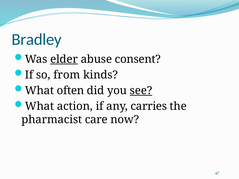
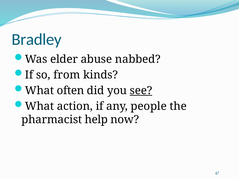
elder underline: present -> none
consent: consent -> nabbed
carries: carries -> people
care: care -> help
